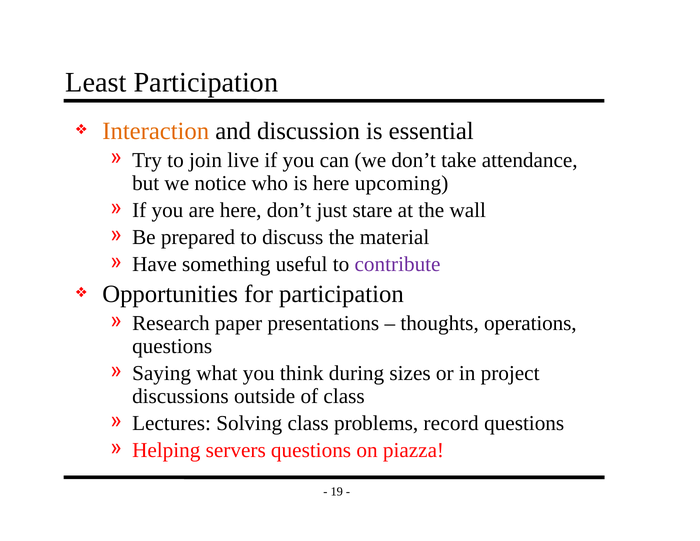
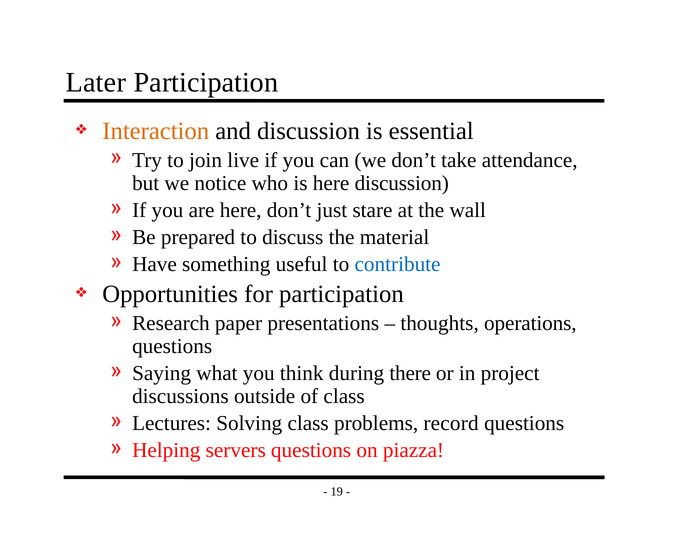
Least: Least -> Later
here upcoming: upcoming -> discussion
contribute colour: purple -> blue
sizes: sizes -> there
